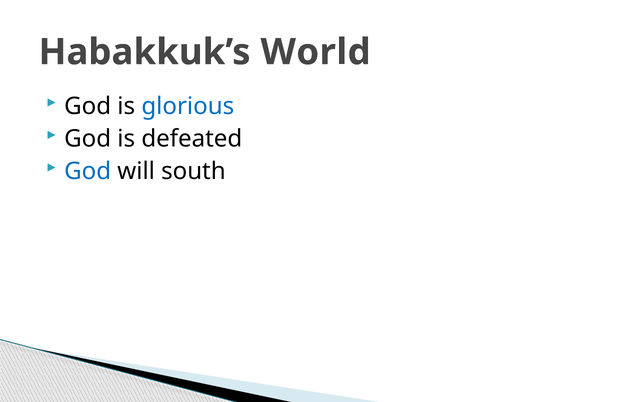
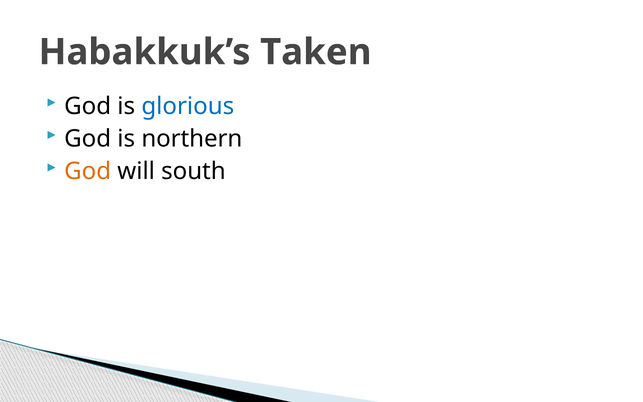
World: World -> Taken
defeated: defeated -> northern
God at (88, 171) colour: blue -> orange
